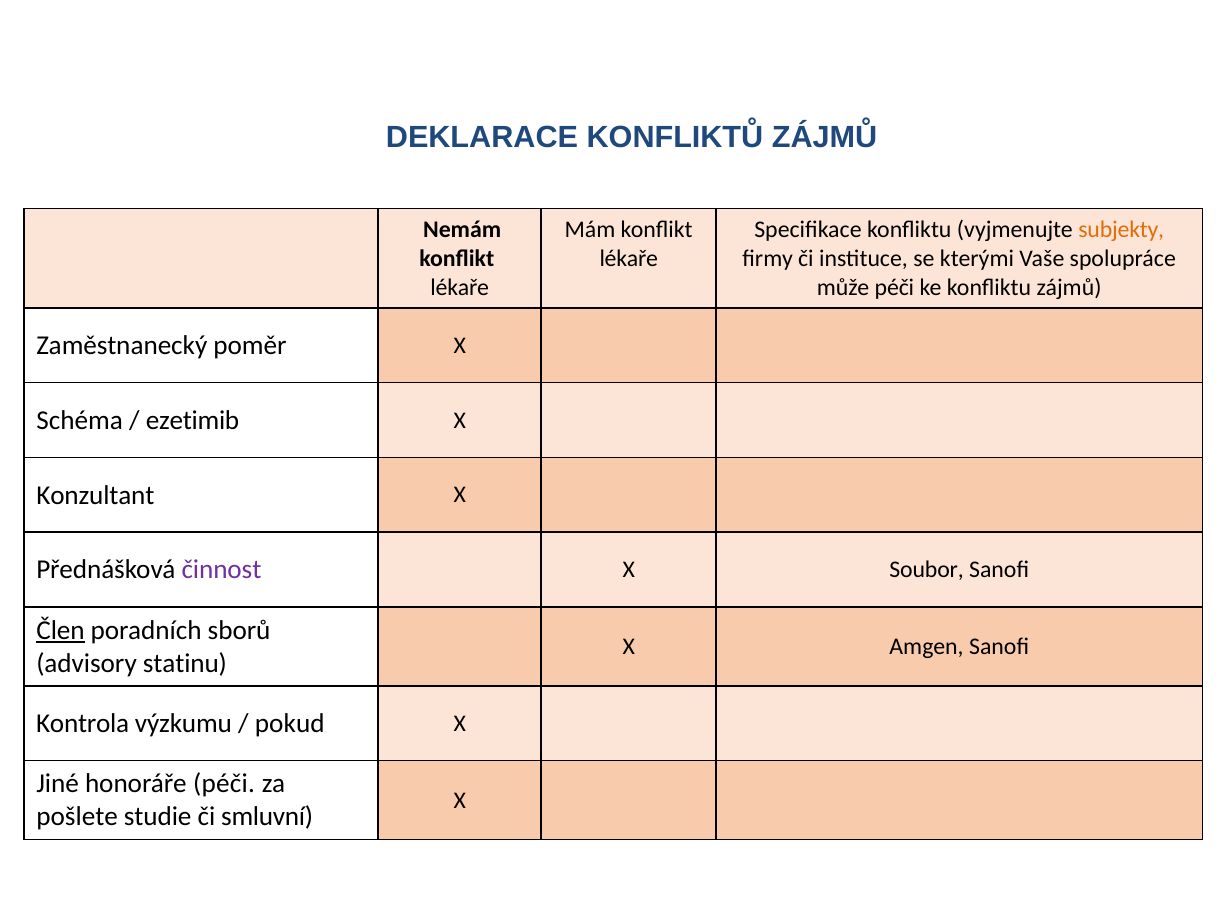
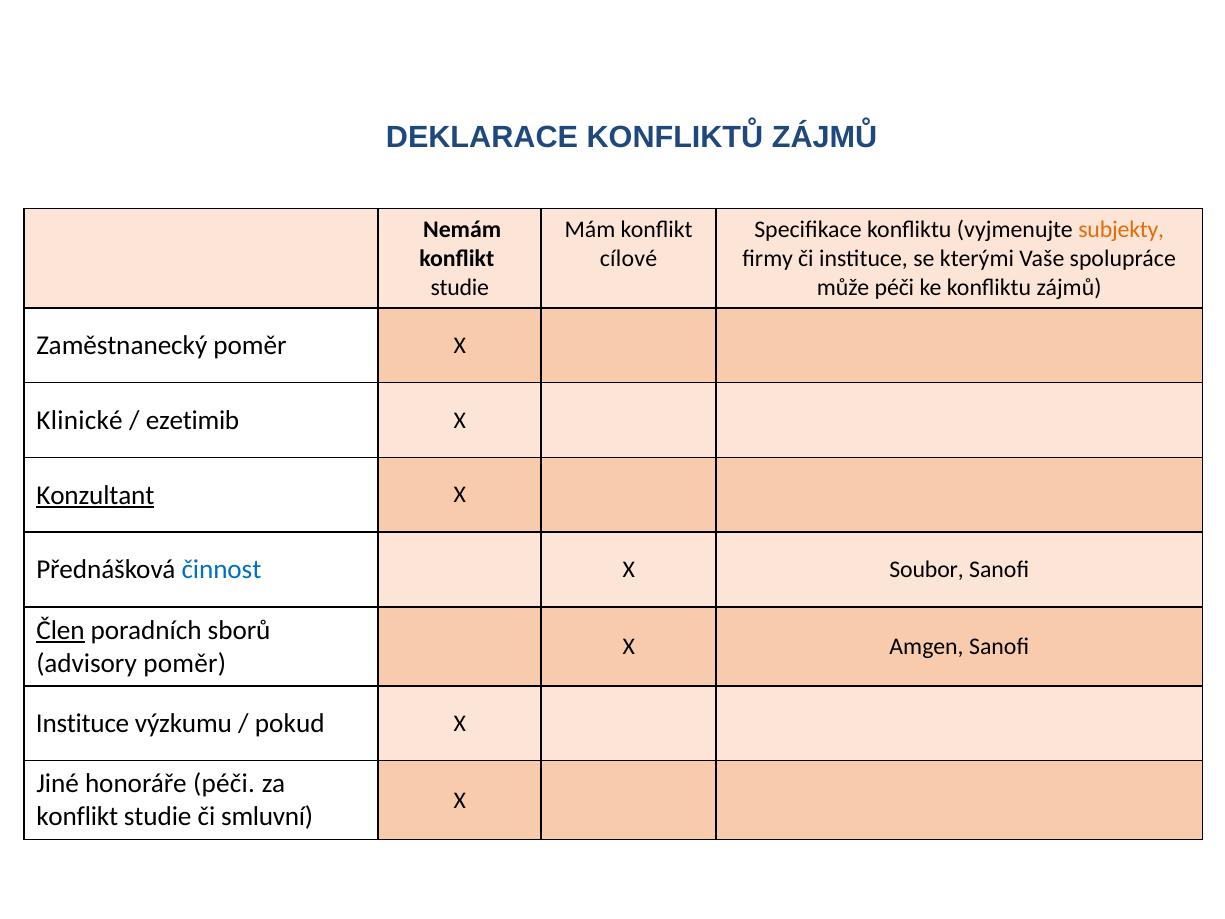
lékaře at (629, 258): lékaře -> cílové
lékaře at (460, 287): lékaře -> studie
Schéma: Schéma -> Klinické
Konzultant underline: none -> present
činnost colour: purple -> blue
advisory statinu: statinu -> poměr
Kontrola at (83, 723): Kontrola -> Instituce
pošlete at (77, 817): pošlete -> konflikt
